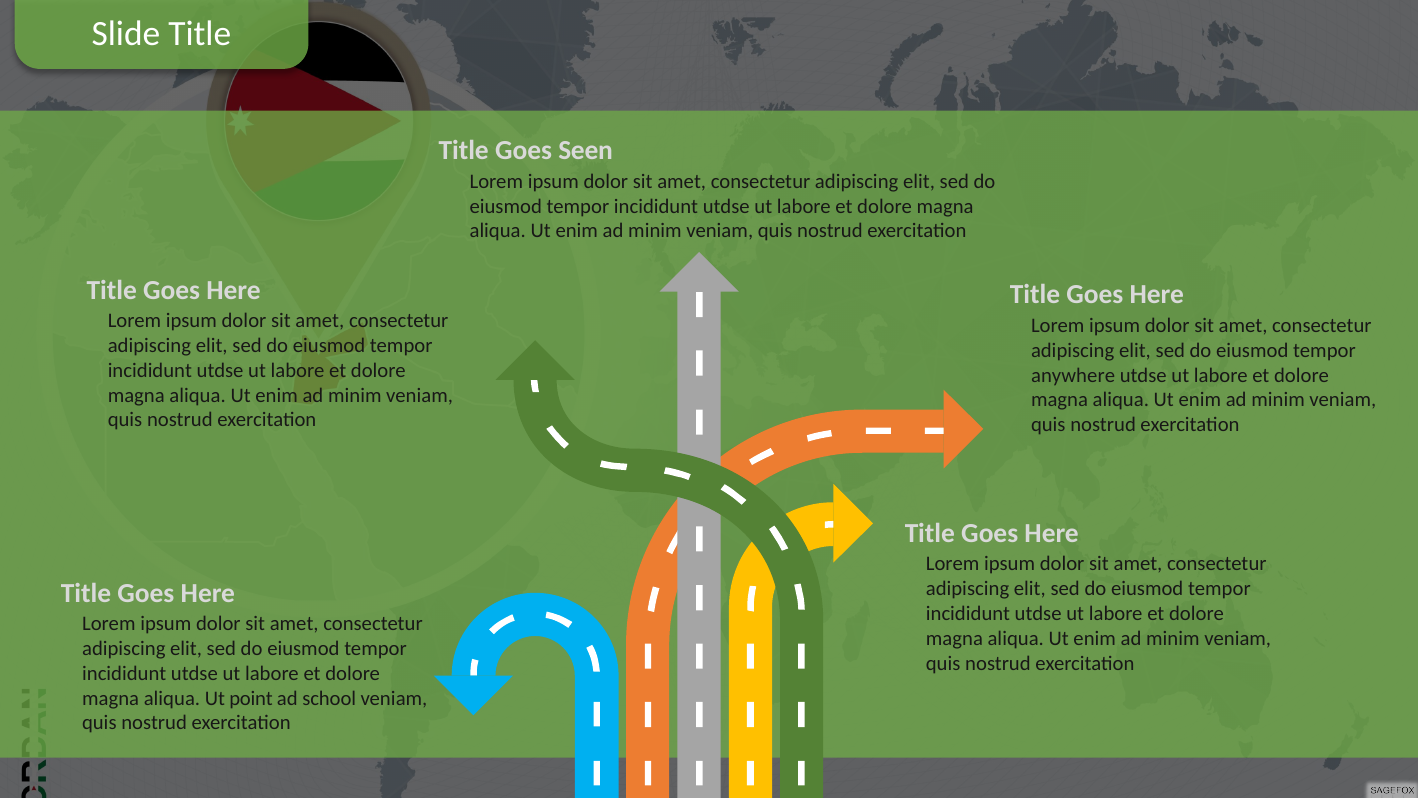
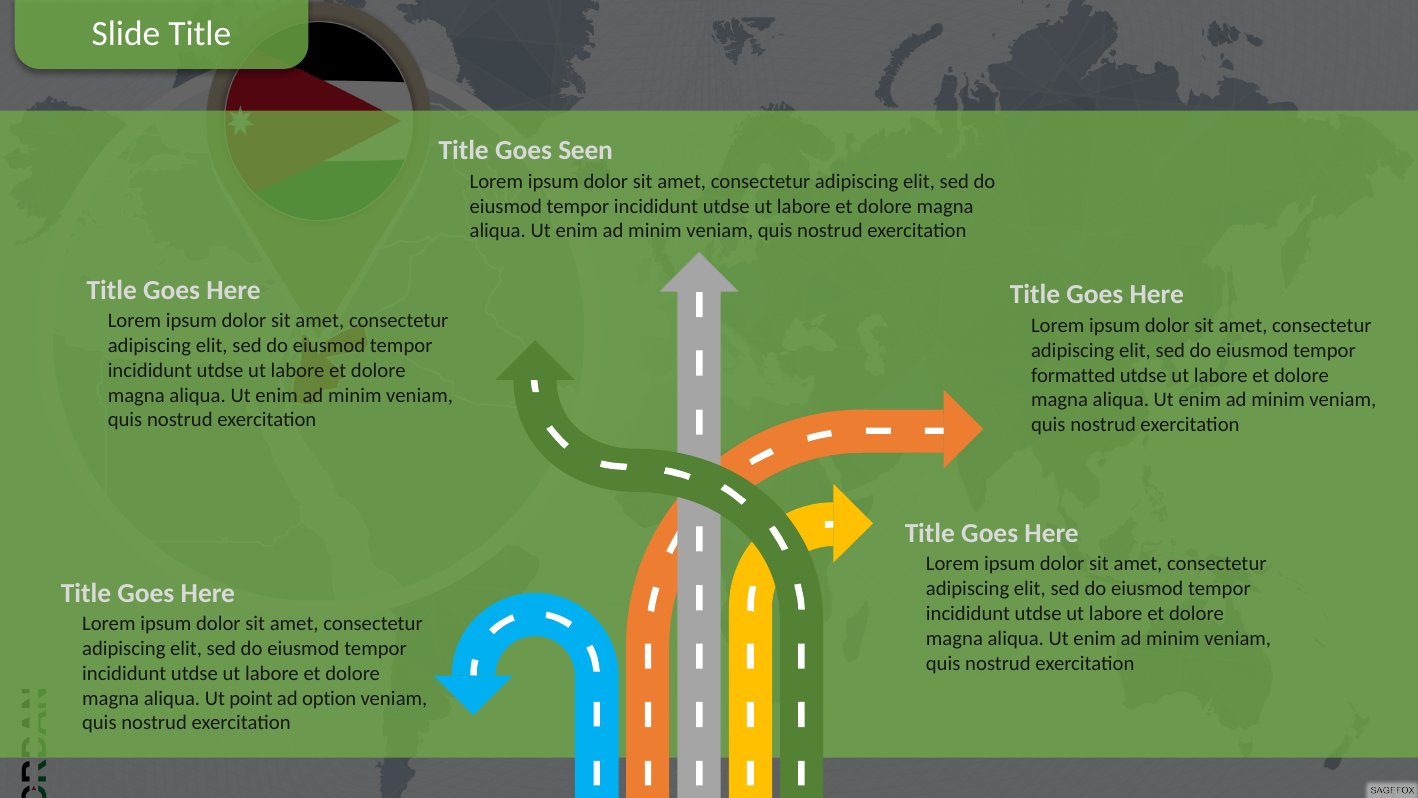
anywhere: anywhere -> formatted
school: school -> option
